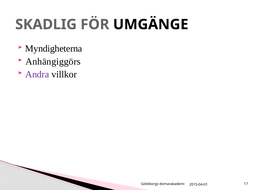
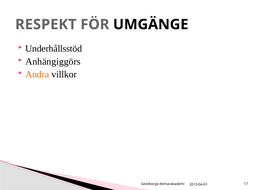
SKADLIG: SKADLIG -> RESPEKT
Myndigheterna: Myndigheterna -> Underhållsstöd
Andra colour: purple -> orange
